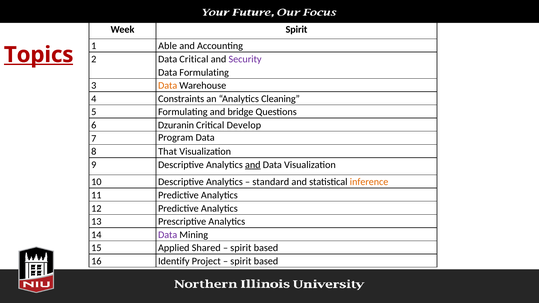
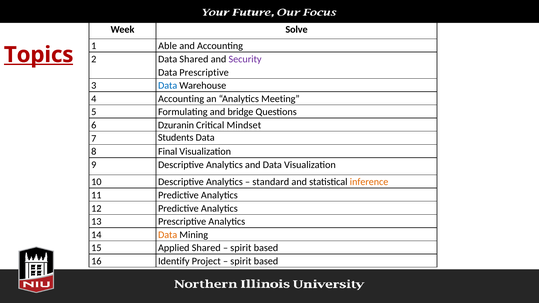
Week Spirit: Spirit -> Solve
Data Critical: Critical -> Shared
Data Formulating: Formulating -> Prescriptive
Data at (168, 86) colour: orange -> blue
4 Constraints: Constraints -> Accounting
Cleaning: Cleaning -> Meeting
Develop: Develop -> Mindset
Program: Program -> Students
That: That -> Final
and at (253, 165) underline: present -> none
Data at (168, 235) colour: purple -> orange
